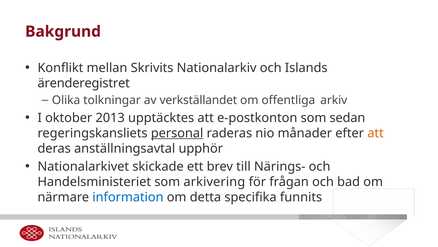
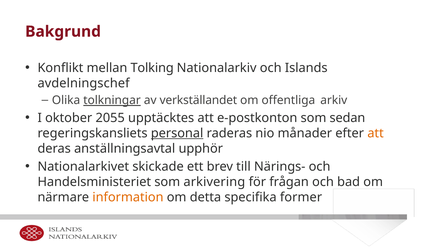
Skrivits: Skrivits -> Tolking
ärenderegistret: ärenderegistret -> avdelningschef
tolkningar underline: none -> present
2013: 2013 -> 2055
information colour: blue -> orange
funnits: funnits -> former
